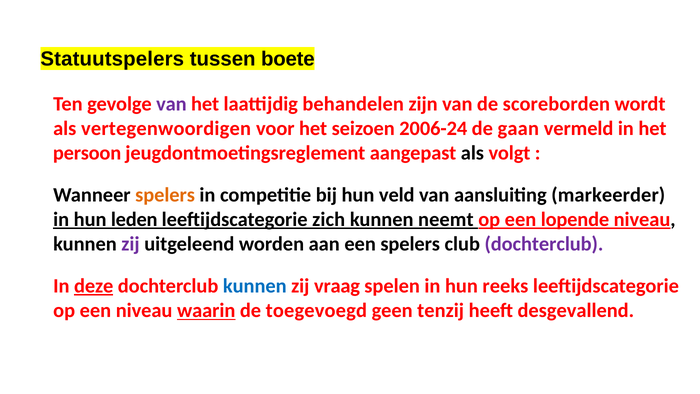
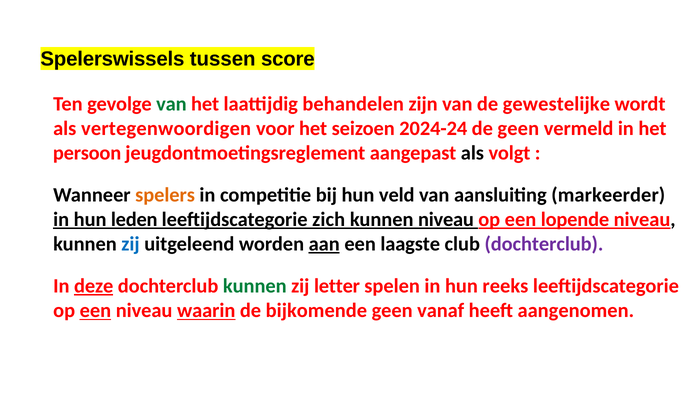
Statuutspelers: Statuutspelers -> Spelerswissels
boete: boete -> score
van at (171, 104) colour: purple -> green
scoreborden: scoreborden -> gewestelijke
2006-24: 2006-24 -> 2024-24
de gaan: gaan -> geen
kunnen neemt: neemt -> niveau
zij at (131, 244) colour: purple -> blue
aan underline: none -> present
een spelers: spelers -> laagste
kunnen at (255, 286) colour: blue -> green
vraag: vraag -> letter
een at (95, 310) underline: none -> present
toegevoegd: toegevoegd -> bijkomende
tenzij: tenzij -> vanaf
desgevallend: desgevallend -> aangenomen
